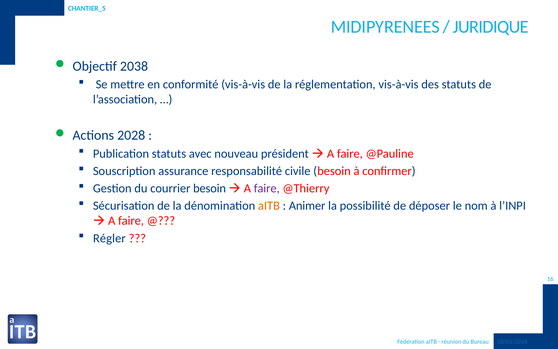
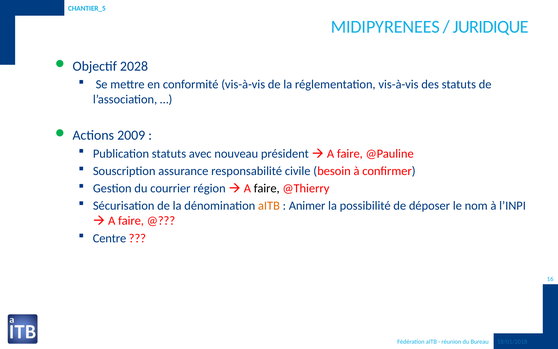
2038: 2038 -> 2028
2028: 2028 -> 2009
courrier besoin: besoin -> région
faire at (267, 188) colour: purple -> black
Régler: Régler -> Centre
